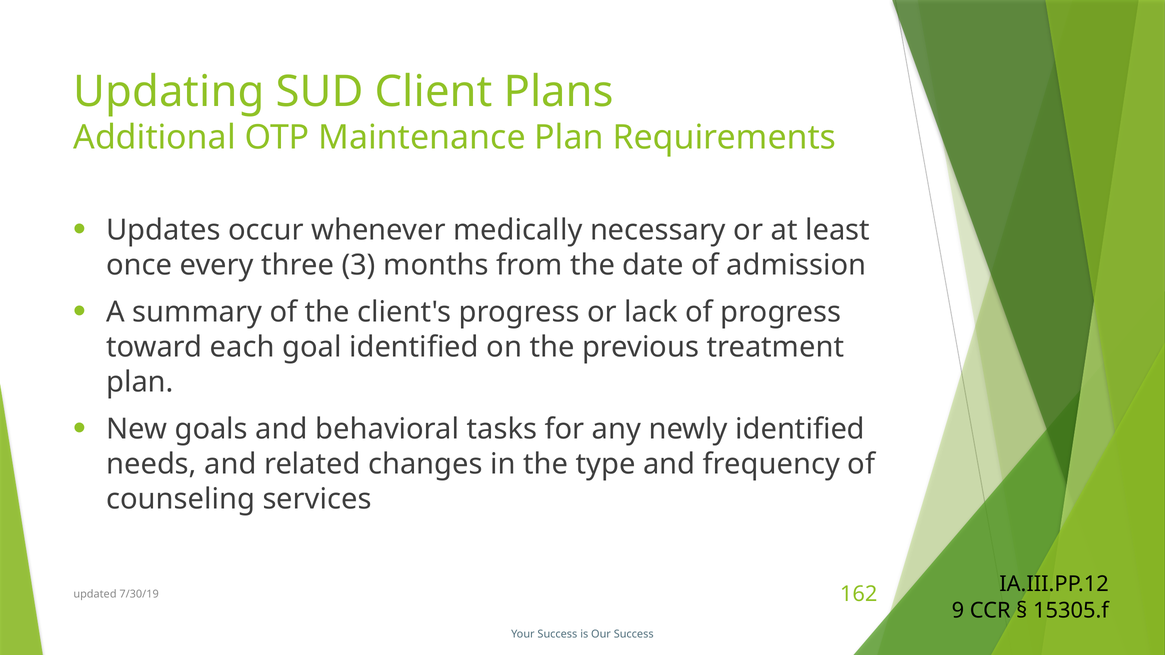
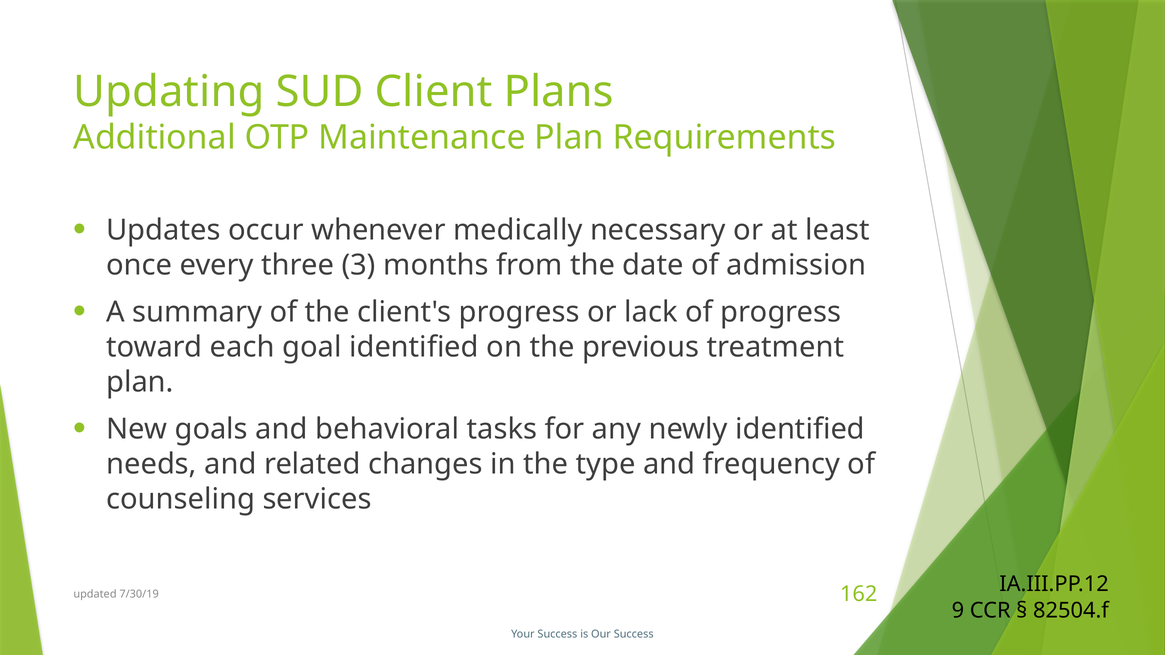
15305.f: 15305.f -> 82504.f
